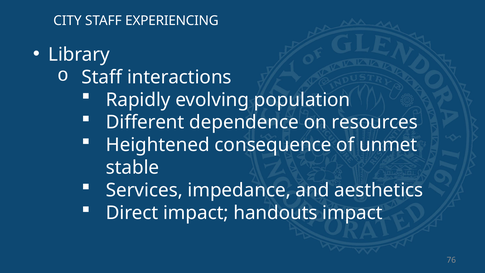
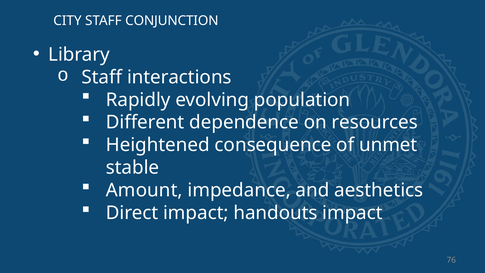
EXPERIENCING: EXPERIENCING -> CONJUNCTION
Services: Services -> Amount
